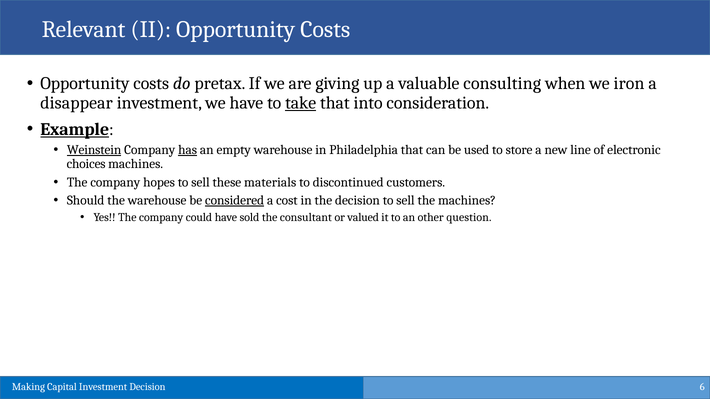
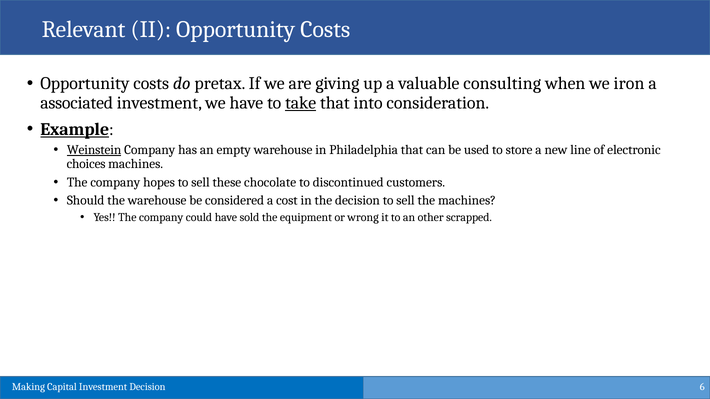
disappear: disappear -> associated
has underline: present -> none
materials: materials -> chocolate
considered underline: present -> none
consultant: consultant -> equipment
valued: valued -> wrong
question: question -> scrapped
